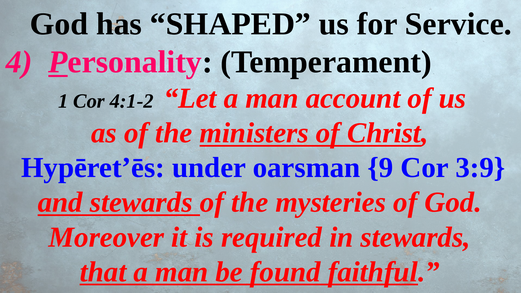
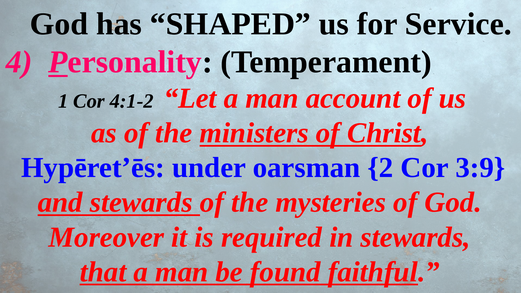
9: 9 -> 2
